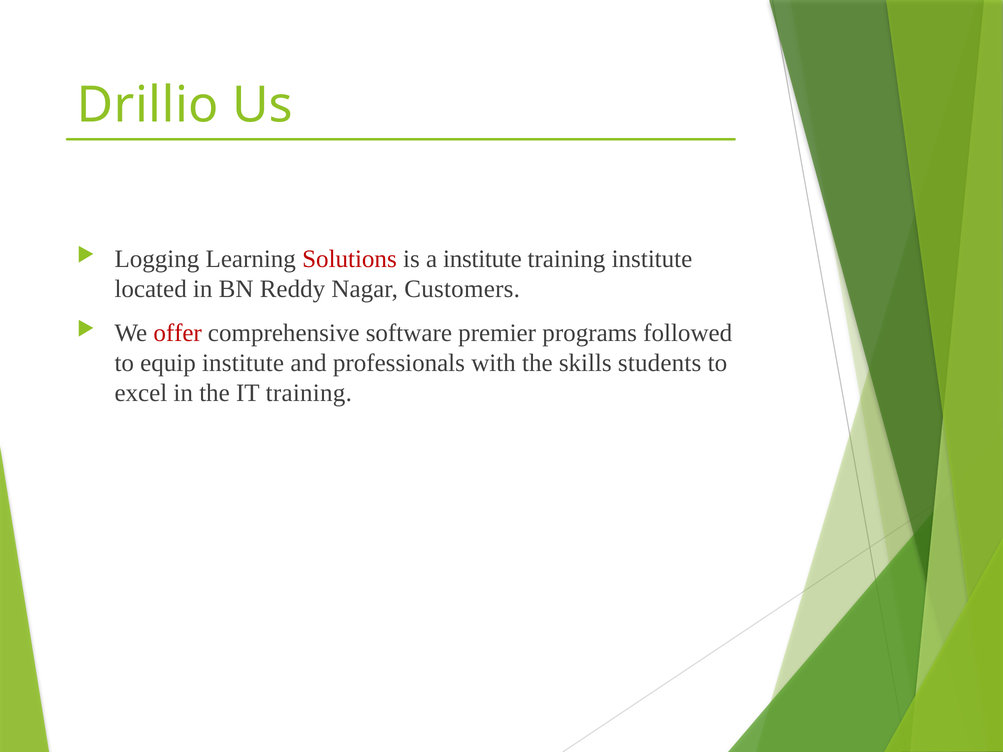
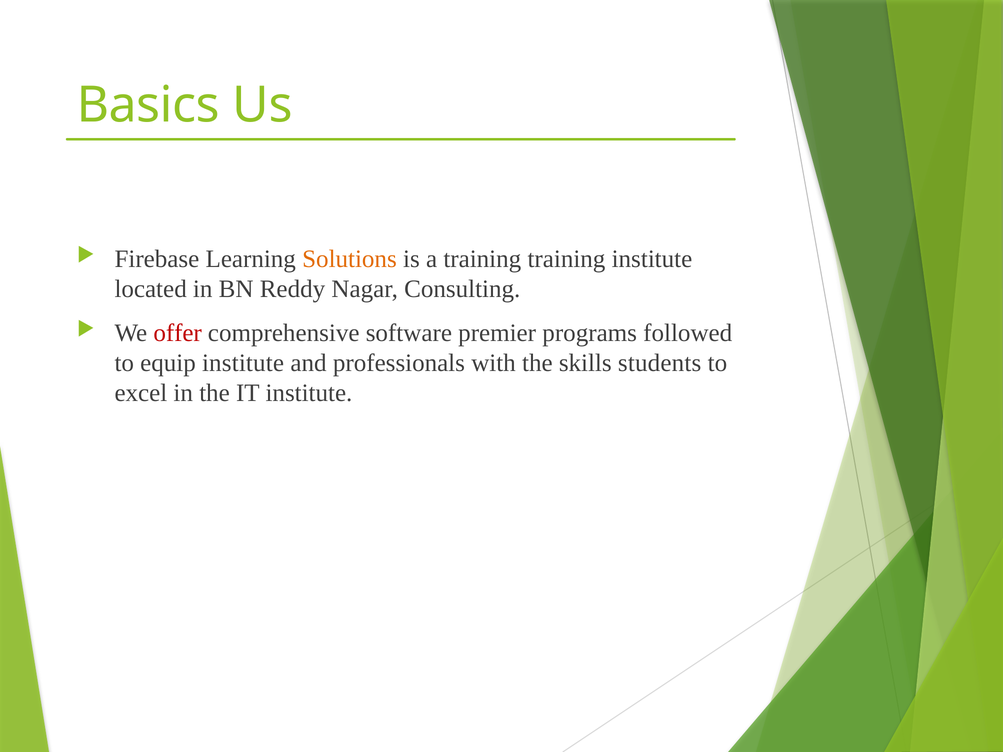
Drillio: Drillio -> Basics
Logging: Logging -> Firebase
Solutions colour: red -> orange
a institute: institute -> training
Customers: Customers -> Consulting
IT training: training -> institute
